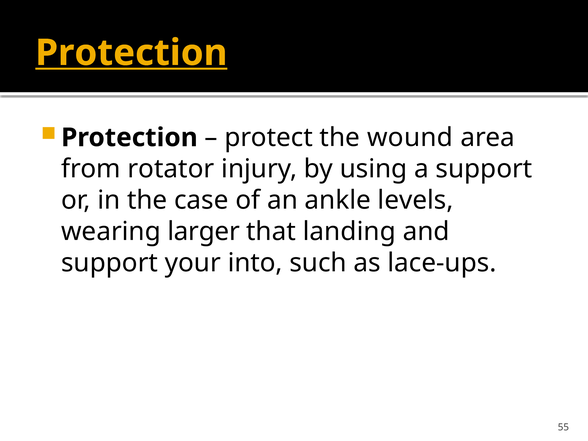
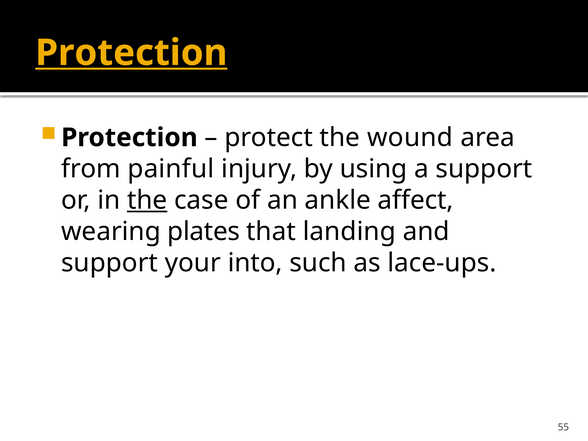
rotator: rotator -> painful
the at (147, 200) underline: none -> present
levels: levels -> affect
larger: larger -> plates
